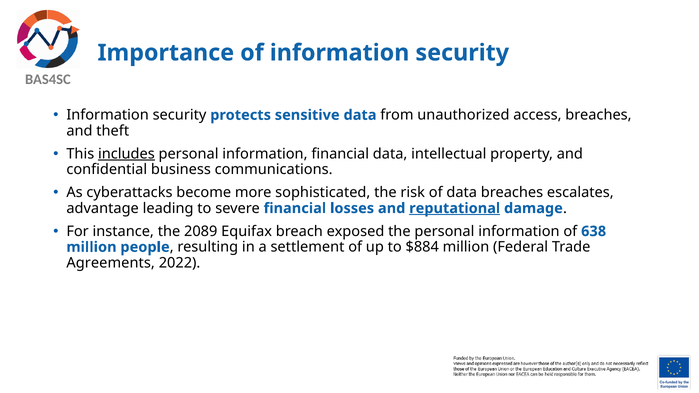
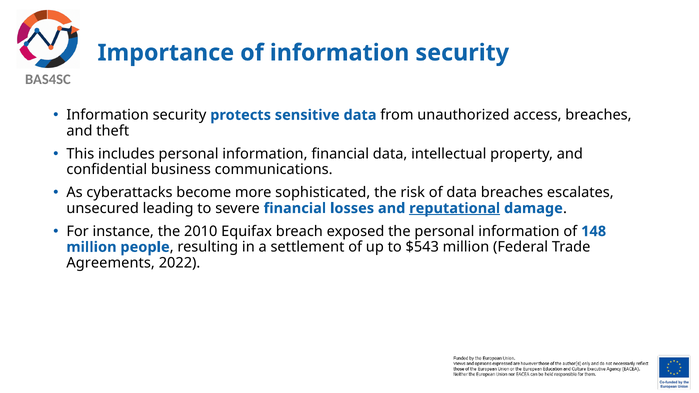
includes underline: present -> none
advantage: advantage -> unsecured
2089: 2089 -> 2010
638: 638 -> 148
$884: $884 -> $543
